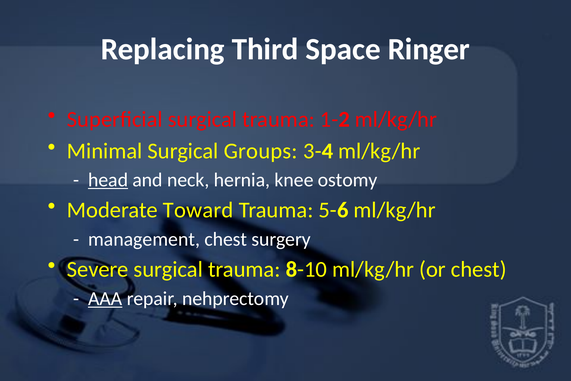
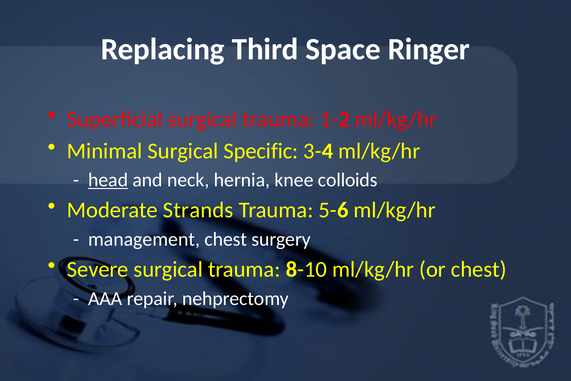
Groups: Groups -> Specific
ostomy: ostomy -> colloids
Toward: Toward -> Strands
AAA underline: present -> none
